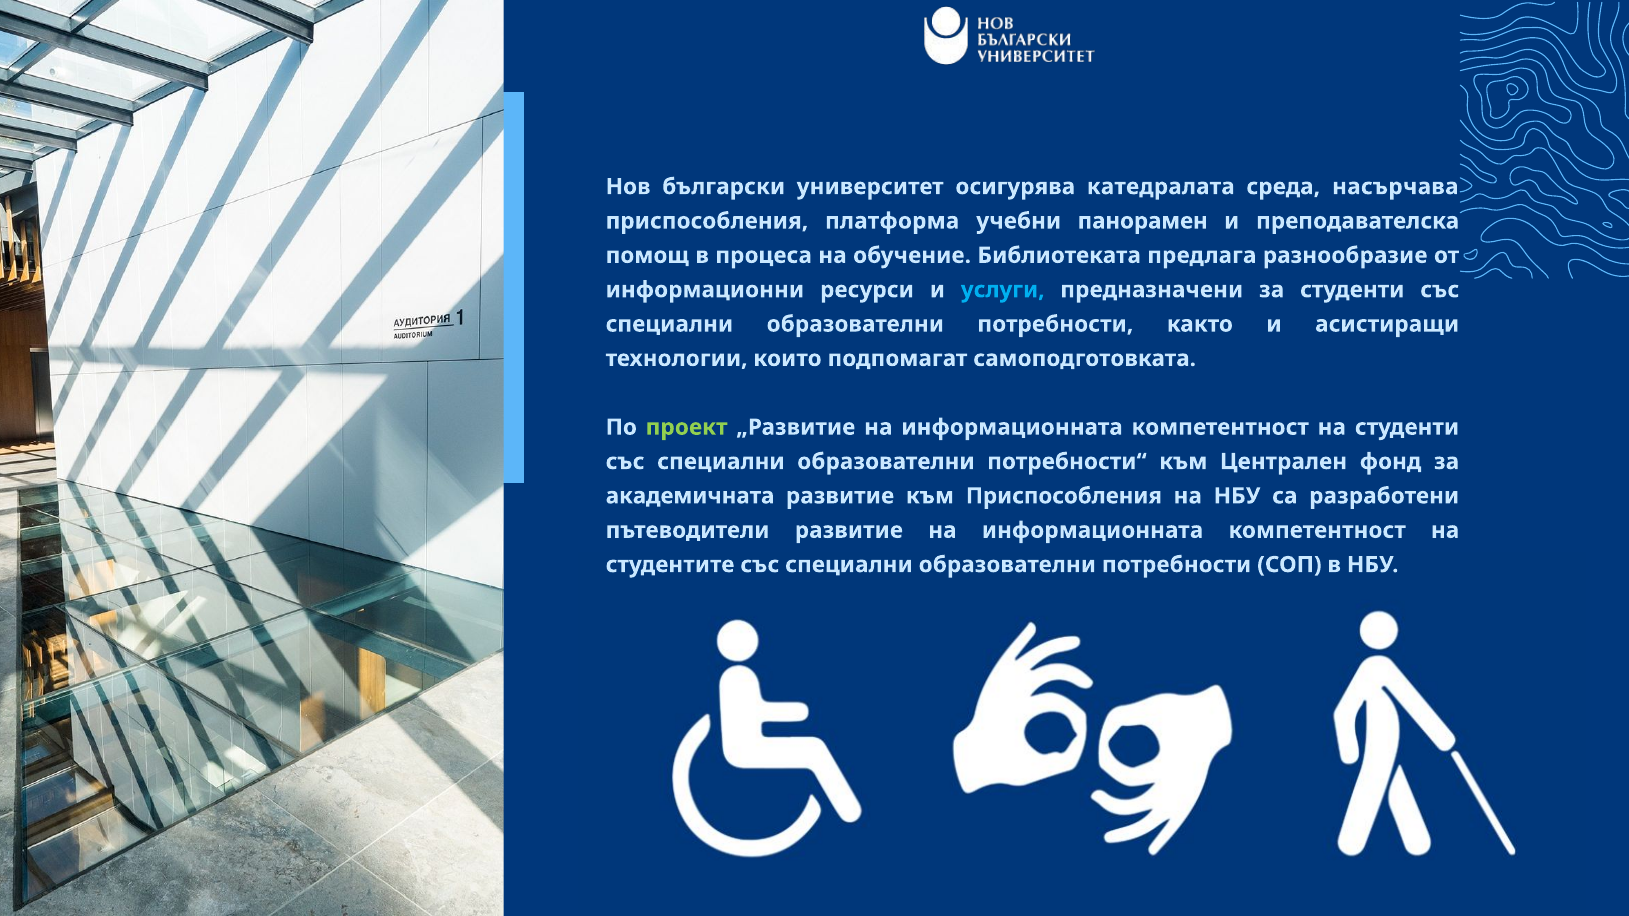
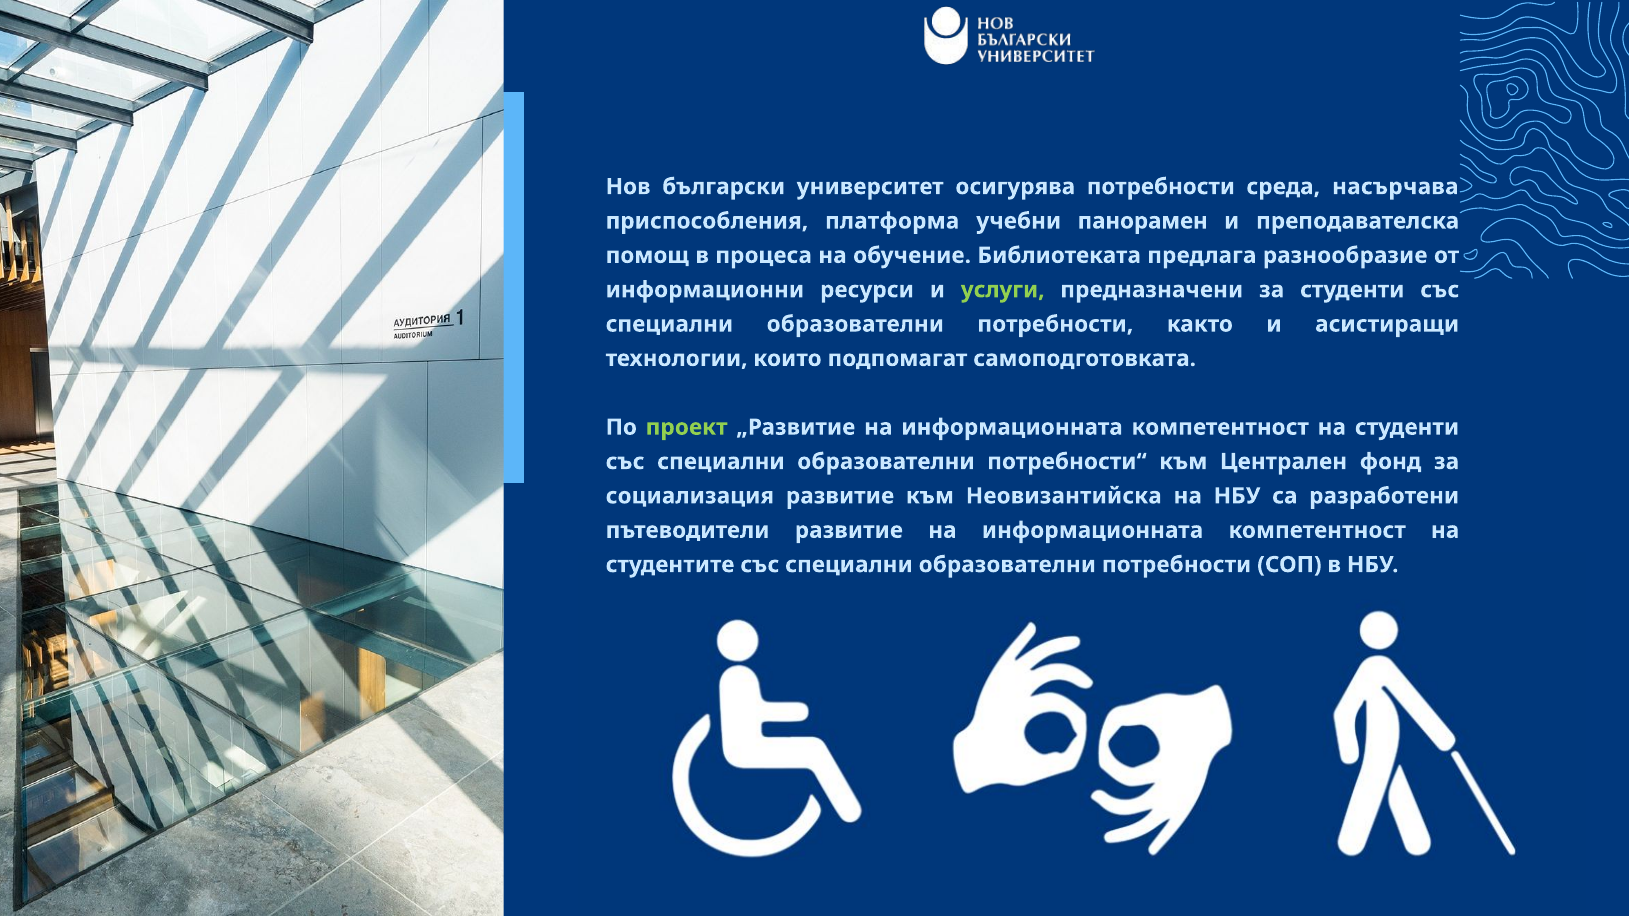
осигурява катедралата: катедралата -> потребности
услуги colour: light blue -> light green
академичната: академичната -> социализация
към Приспособления: Приспособления -> Неовизантийска
